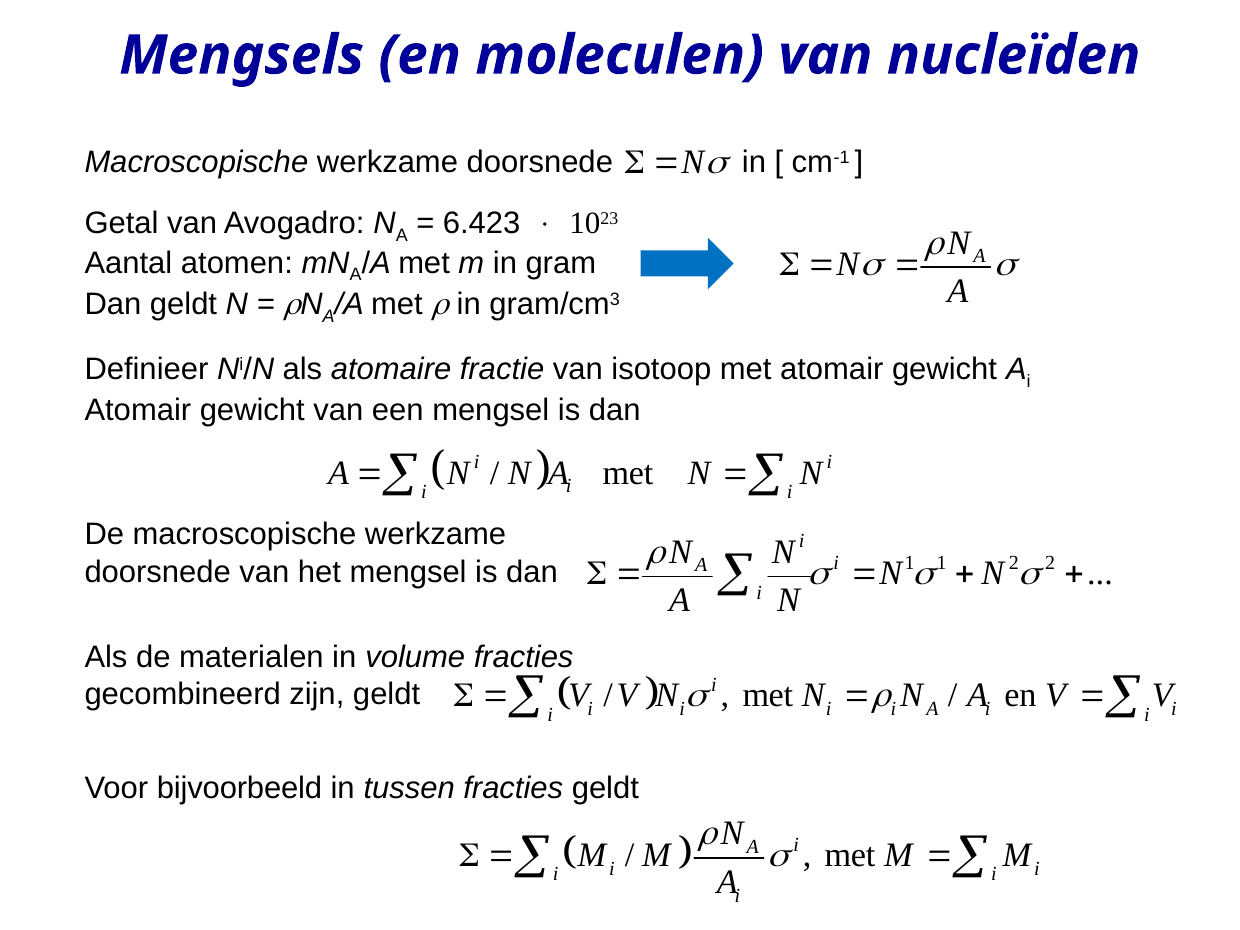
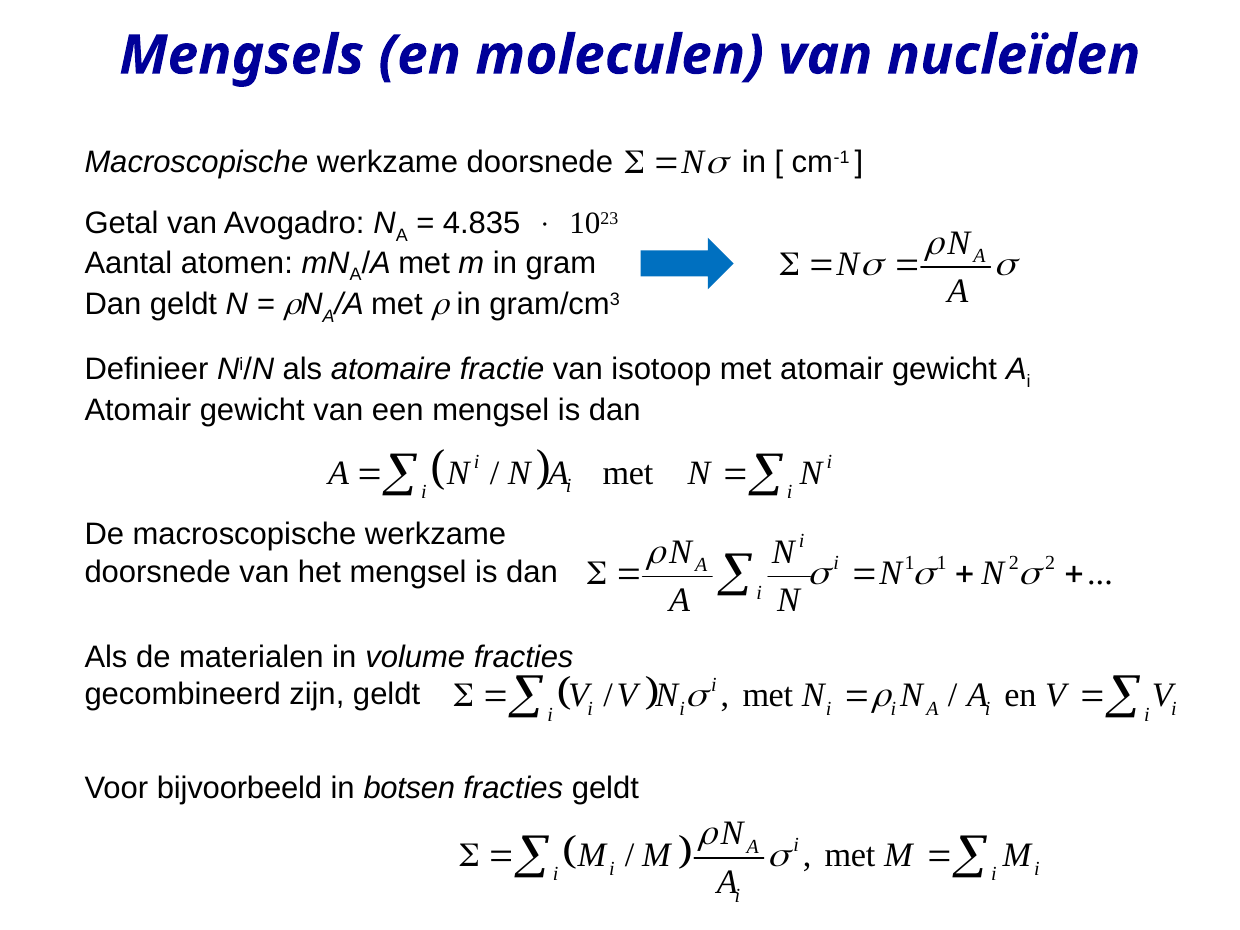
6.423: 6.423 -> 4.835
tussen: tussen -> botsen
